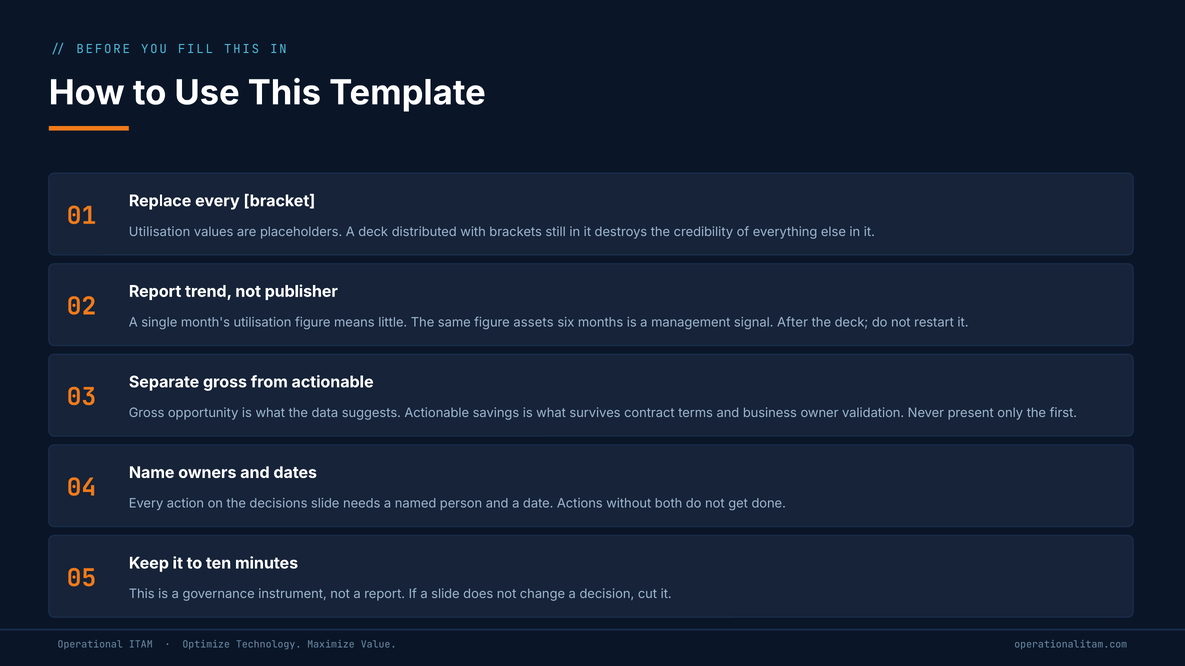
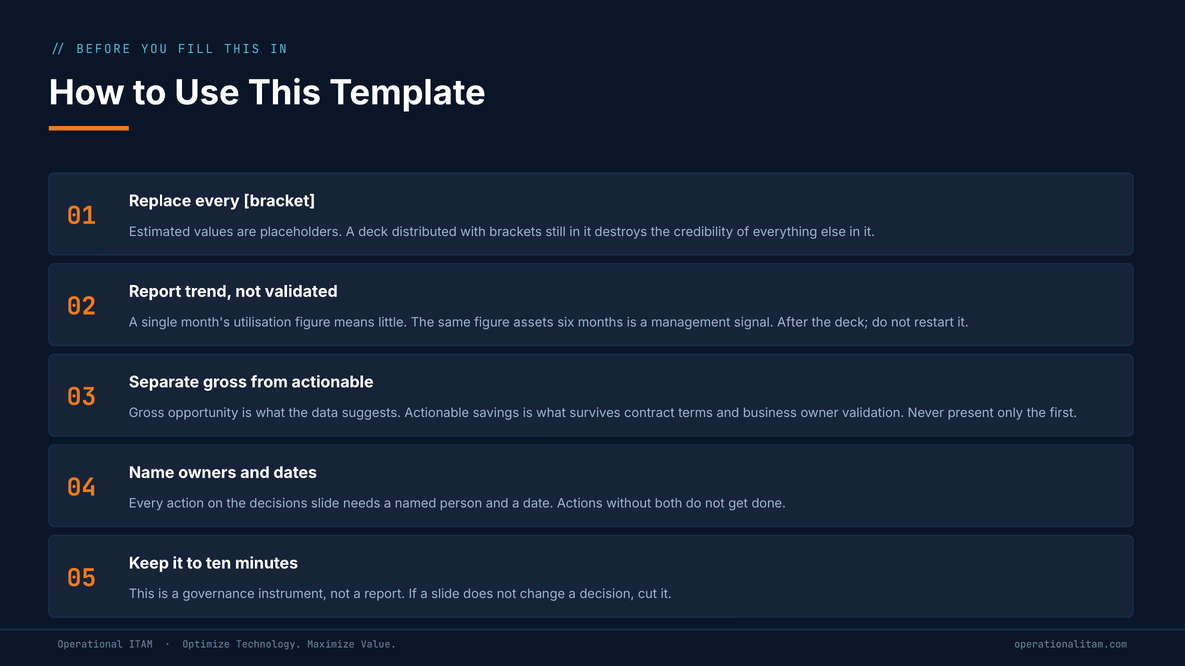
Utilisation at (160, 232): Utilisation -> Estimated
publisher: publisher -> validated
